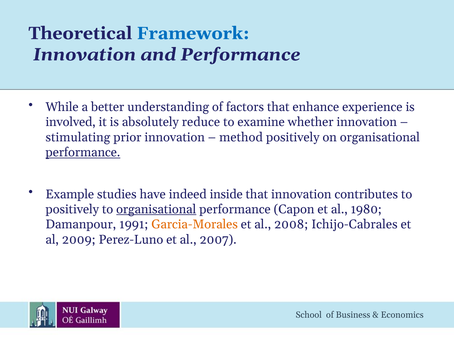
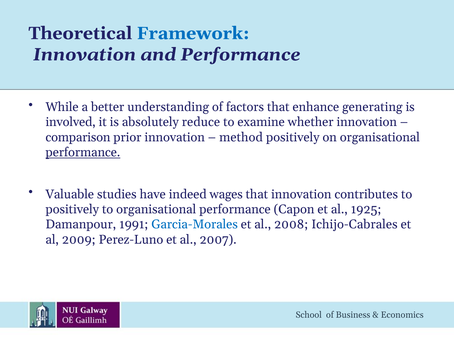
experience: experience -> generating
stimulating: stimulating -> comparison
Example: Example -> Valuable
inside: inside -> wages
organisational at (156, 209) underline: present -> none
1980: 1980 -> 1925
Garcia-Morales colour: orange -> blue
